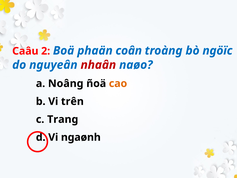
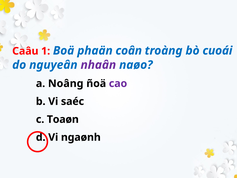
2: 2 -> 1
ngöïc: ngöïc -> cuoái
nhaân colour: red -> purple
cao colour: orange -> purple
trên: trên -> saéc
Trang: Trang -> Toaøn
